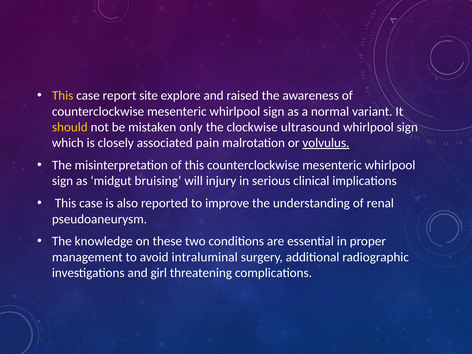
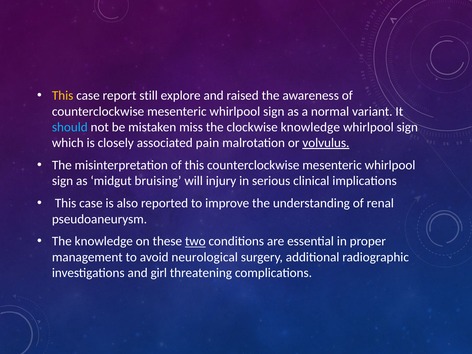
site: site -> still
should colour: yellow -> light blue
only: only -> miss
clockwise ultrasound: ultrasound -> knowledge
two underline: none -> present
intraluminal: intraluminal -> neurological
